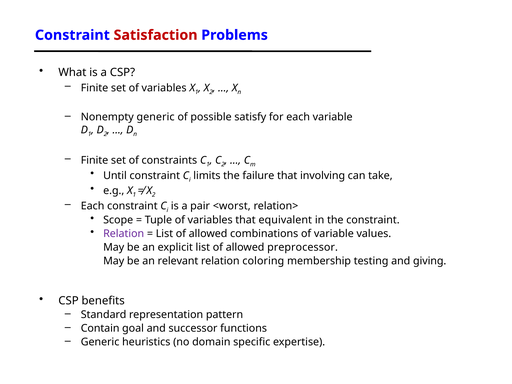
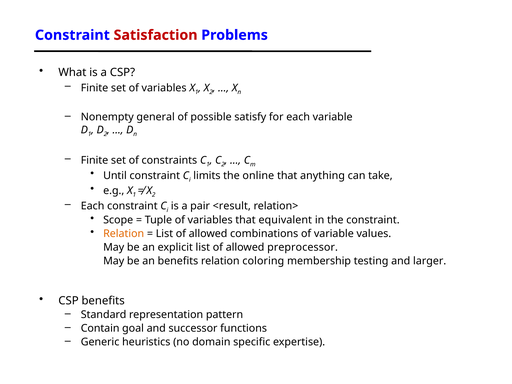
Nonempty generic: generic -> general
failure: failure -> online
involving: involving -> anything
<worst: <worst -> <result
Relation at (124, 234) colour: purple -> orange
an relevant: relevant -> benefits
giving: giving -> larger
